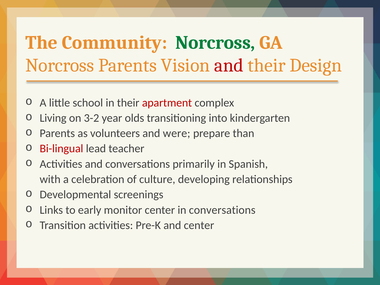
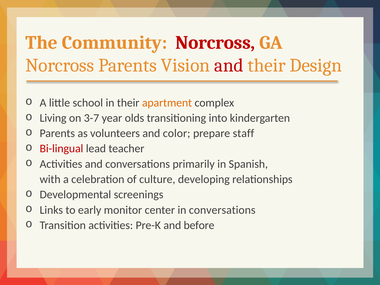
Norcross at (215, 43) colour: green -> red
apartment colour: red -> orange
3-2: 3-2 -> 3-7
were: were -> color
than: than -> staff
and center: center -> before
